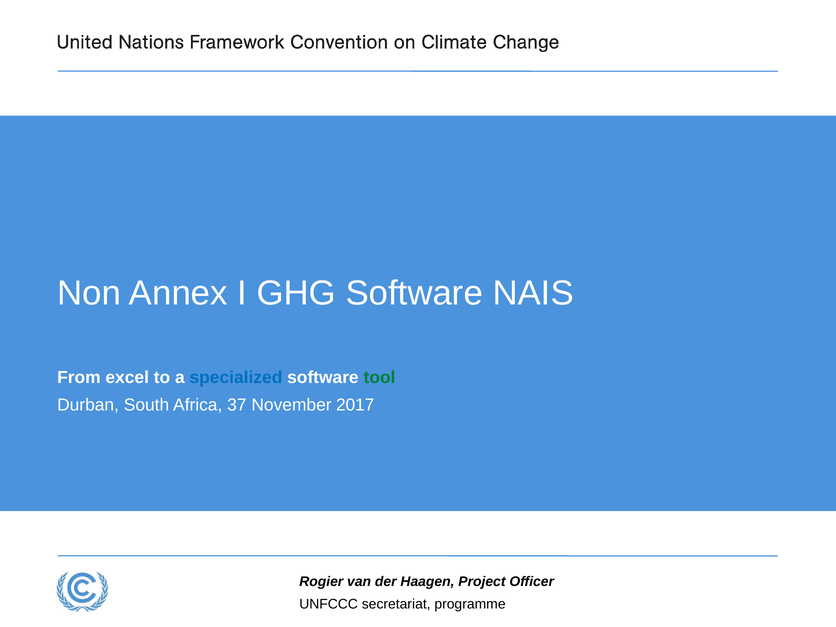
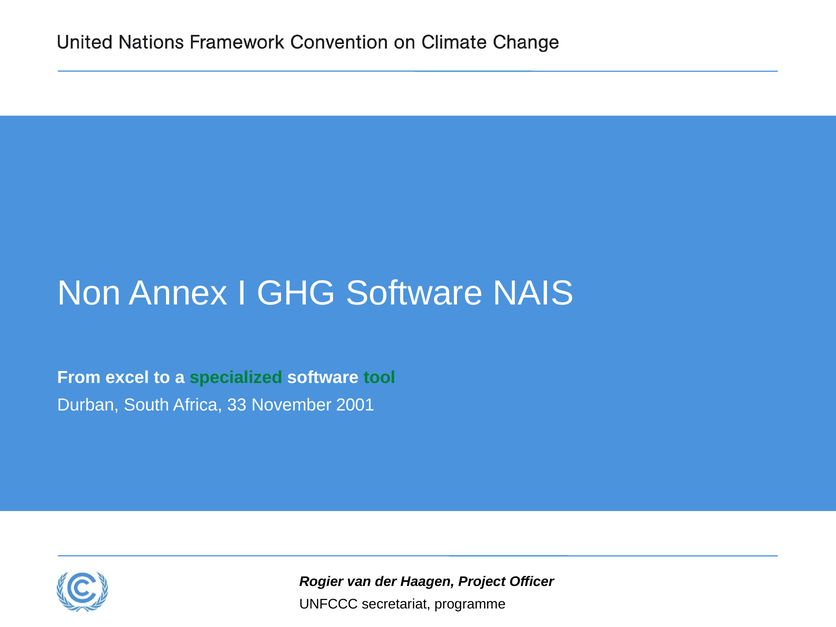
specialized colour: blue -> green
37: 37 -> 33
2017: 2017 -> 2001
